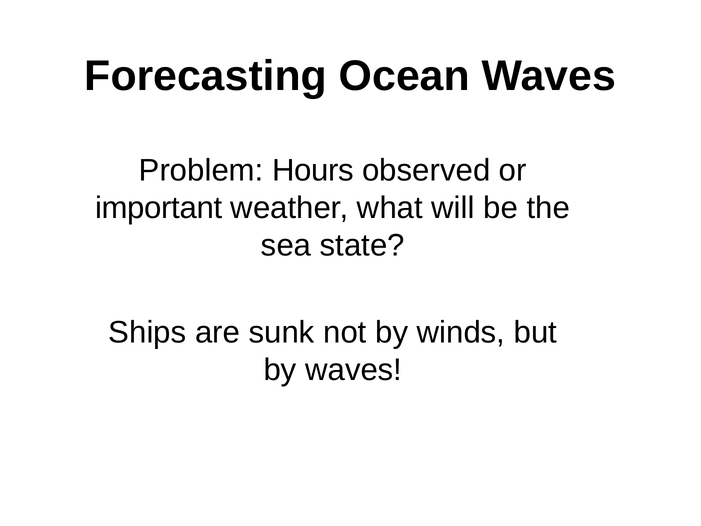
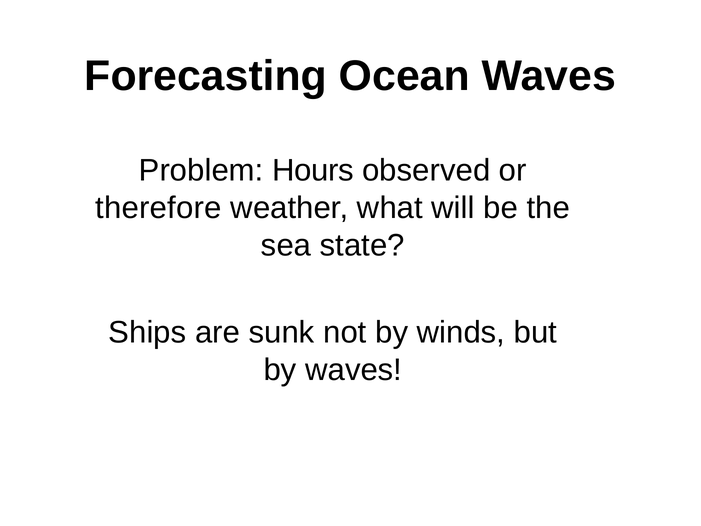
important: important -> therefore
